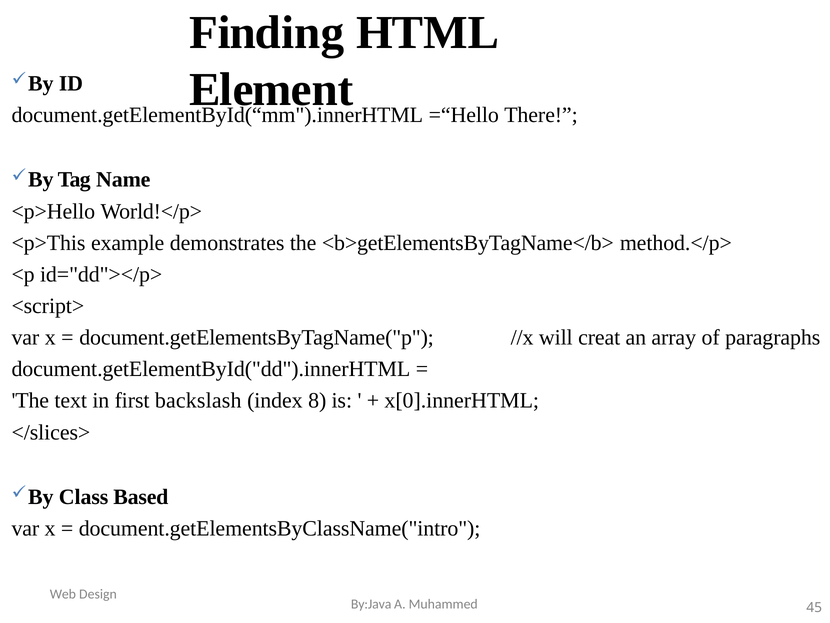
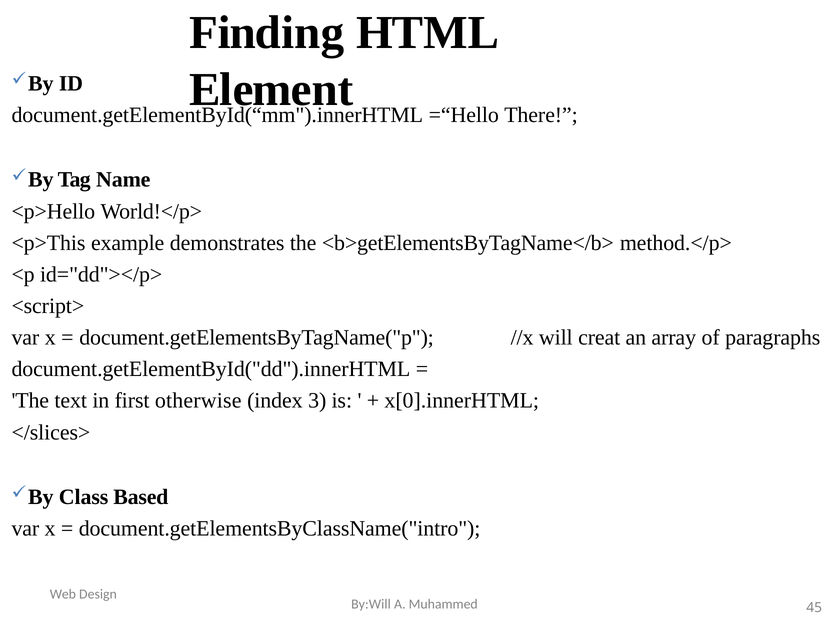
backslash: backslash -> otherwise
8: 8 -> 3
By:Java: By:Java -> By:Will
